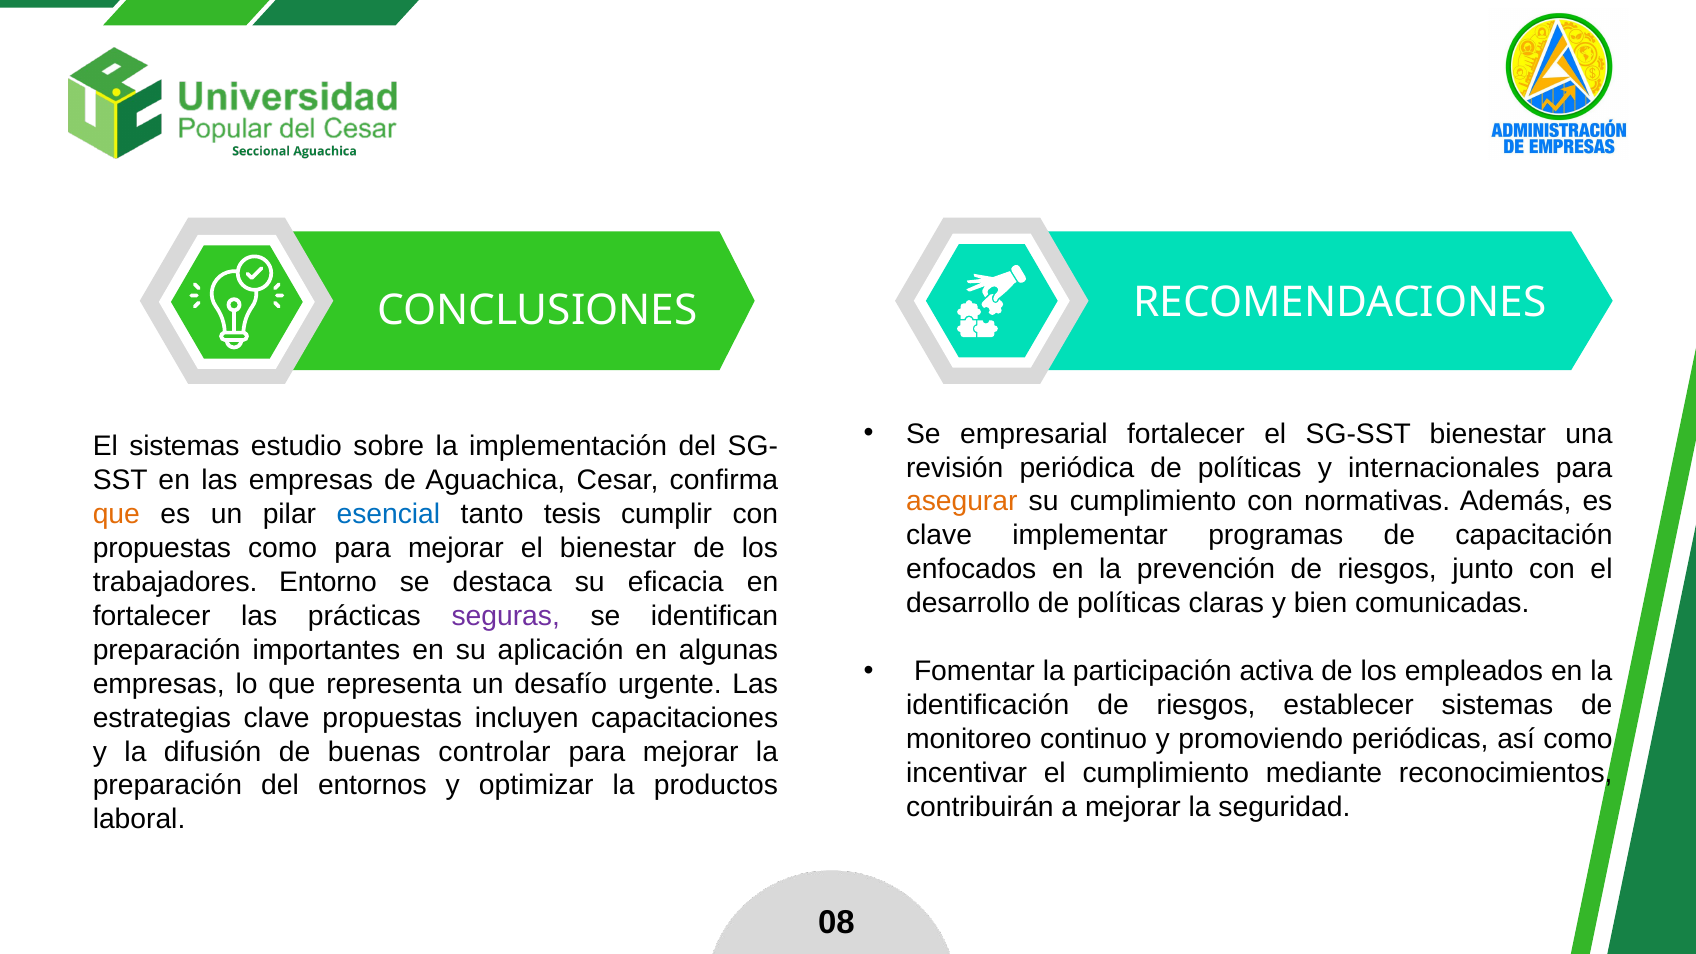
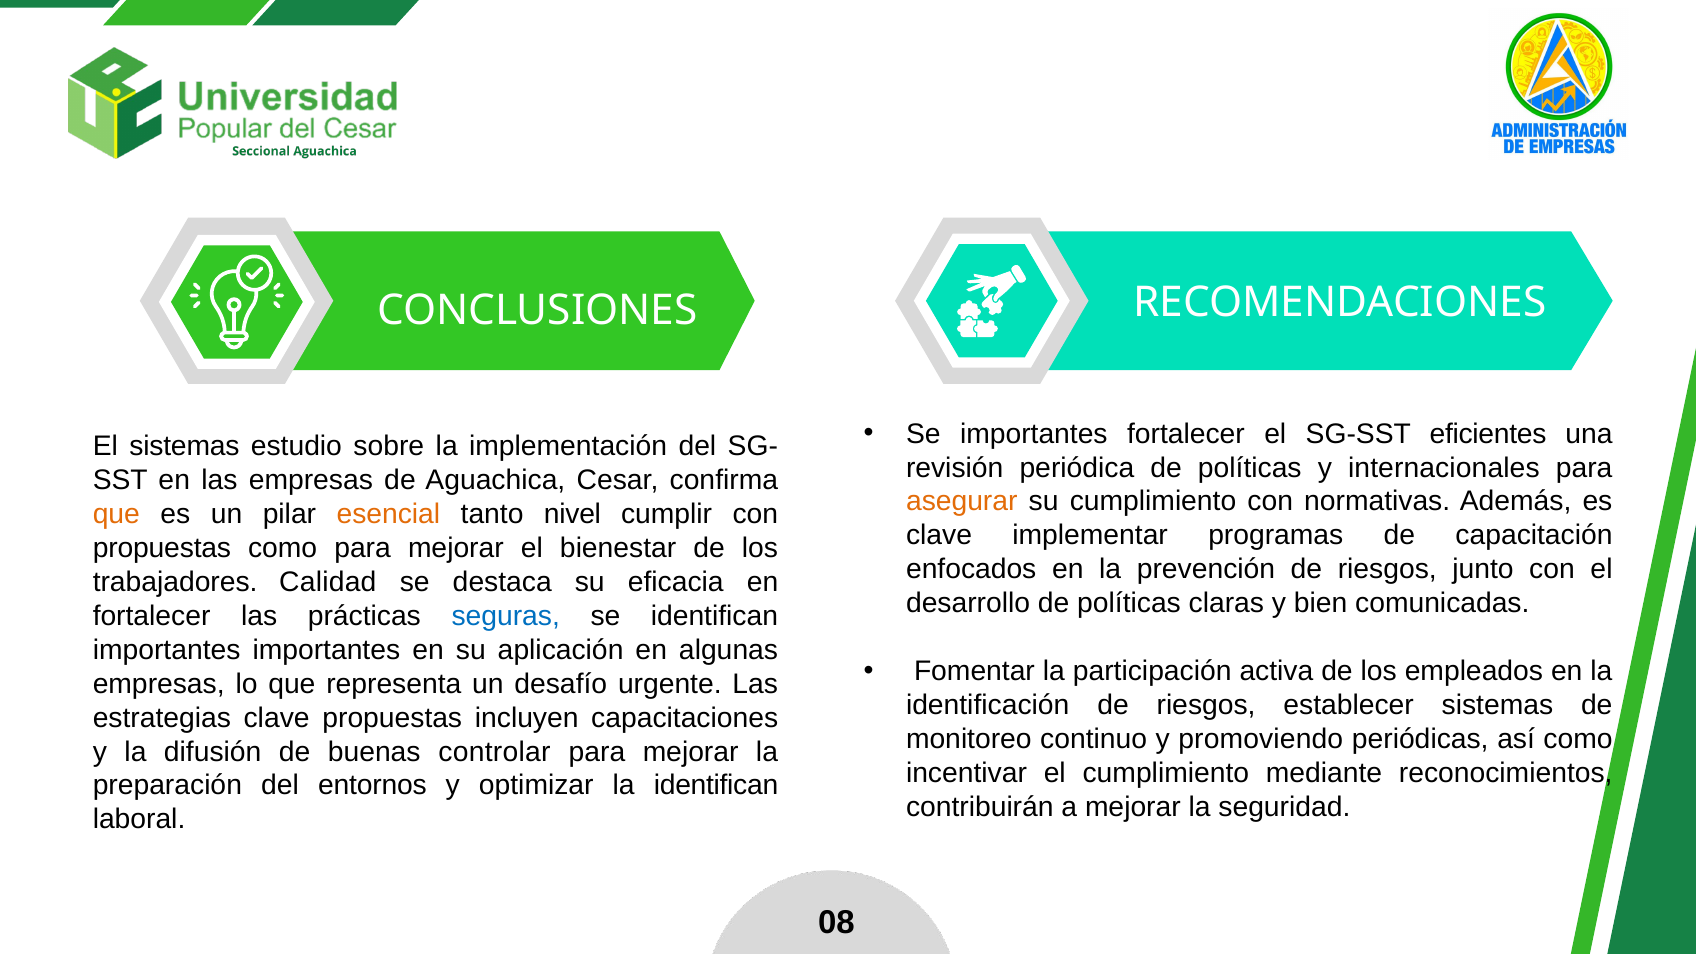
Se empresarial: empresarial -> importantes
SG-SST bienestar: bienestar -> eficientes
esencial colour: blue -> orange
tesis: tesis -> nivel
Entorno: Entorno -> Calidad
seguras colour: purple -> blue
preparación at (167, 650): preparación -> importantes
la productos: productos -> identifican
